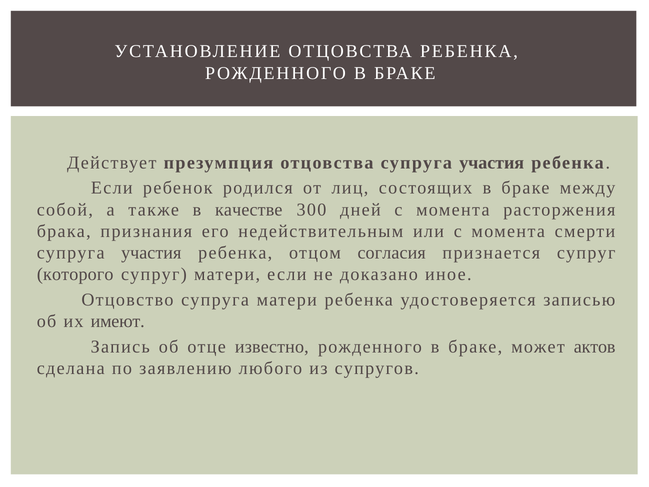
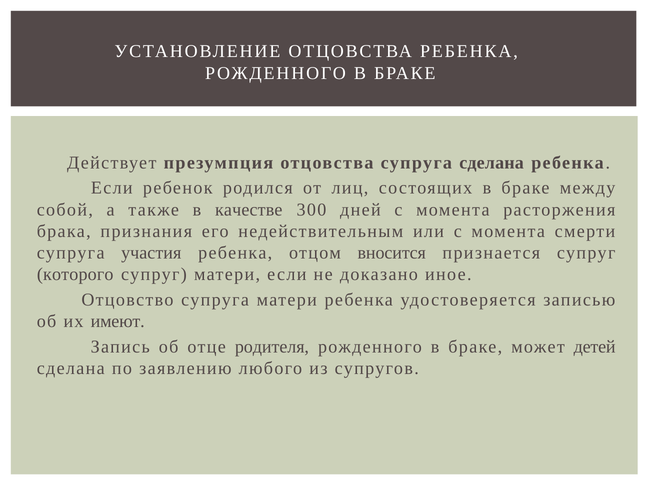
отцовства супруга участия: участия -> сделана
согласия: согласия -> вносится
известно: известно -> родителя
актов: актов -> детей
